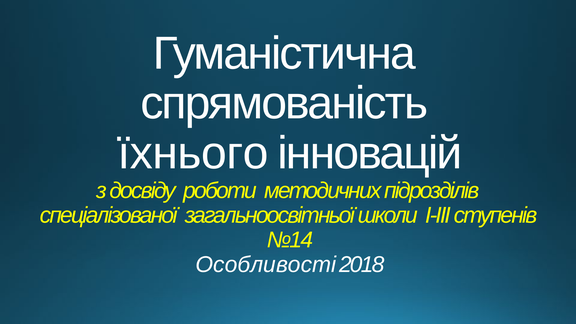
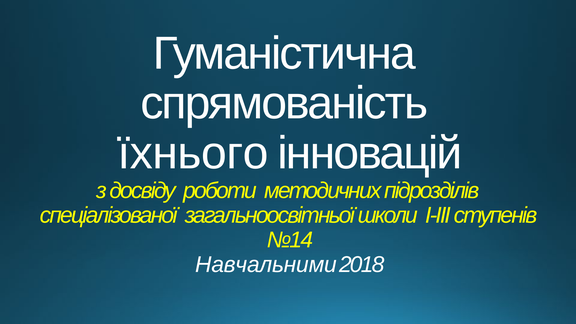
Особливості: Особливості -> Навчальними
